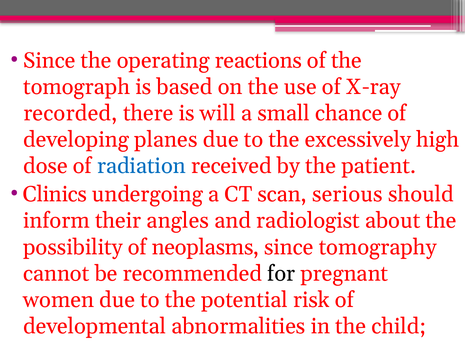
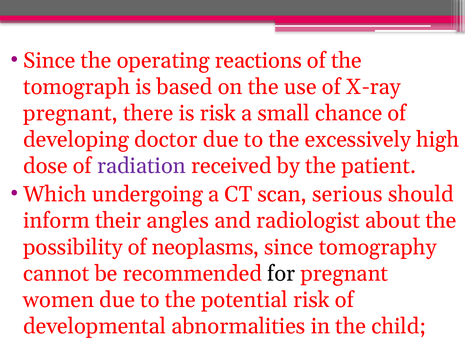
recorded at (70, 113): recorded -> pregnant
is will: will -> risk
planes: planes -> doctor
radiation colour: blue -> purple
Clinics: Clinics -> Which
